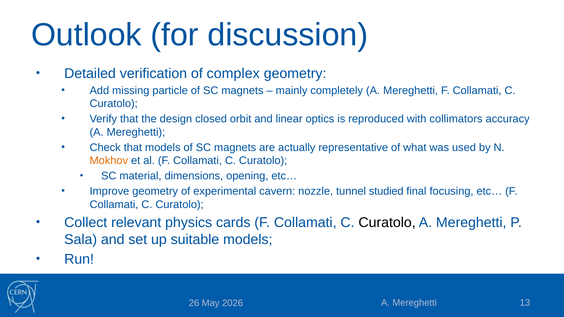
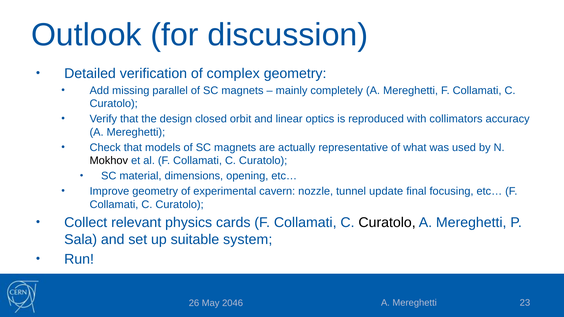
particle: particle -> parallel
Mokhov colour: orange -> black
studied: studied -> update
suitable models: models -> system
13: 13 -> 23
2026: 2026 -> 2046
